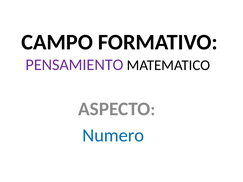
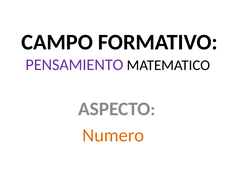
Numero colour: blue -> orange
